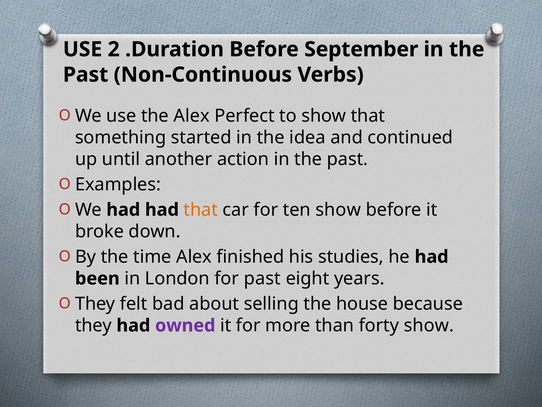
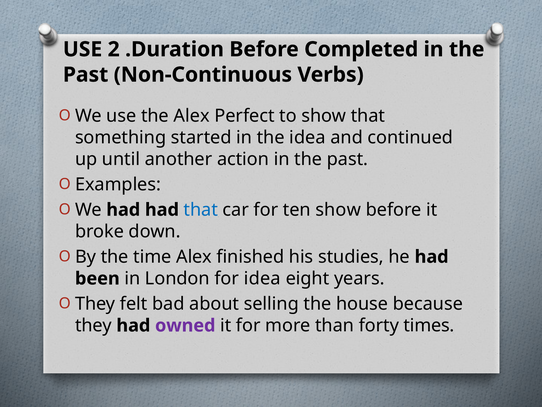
September: September -> Completed
that at (201, 210) colour: orange -> blue
for past: past -> idea
forty show: show -> times
